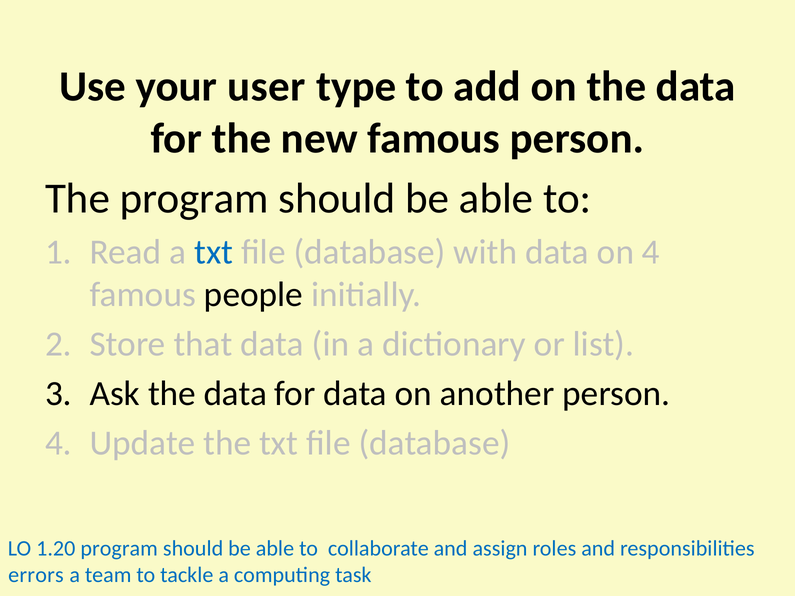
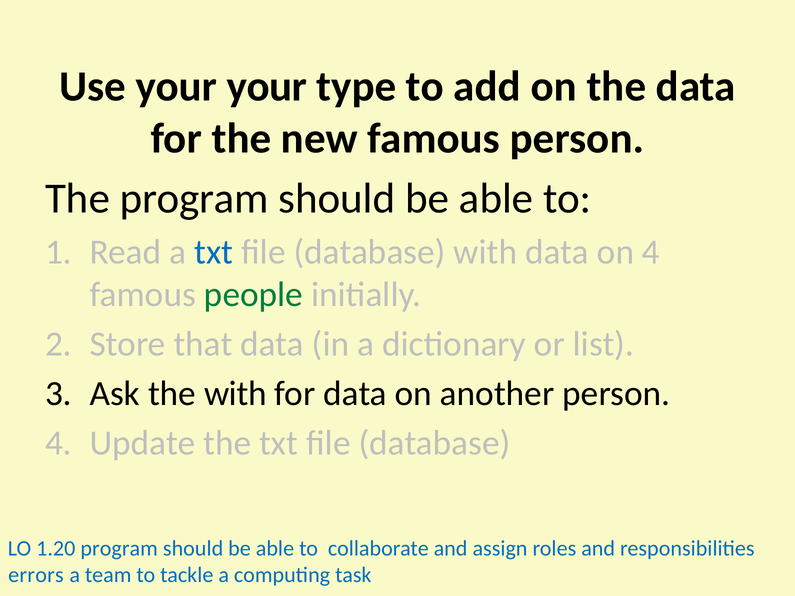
your user: user -> your
people colour: black -> green
Ask the data: data -> with
